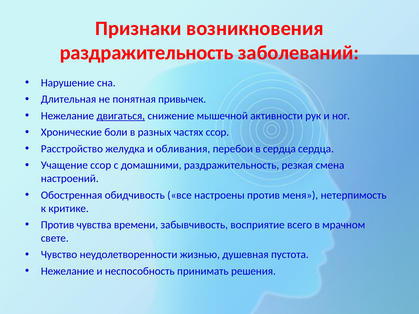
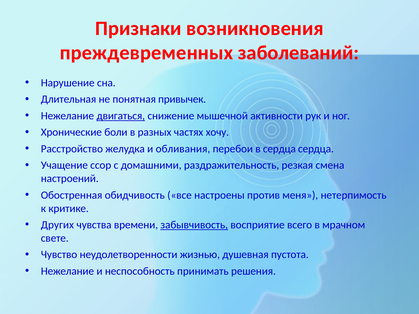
раздражительность at (147, 53): раздражительность -> преждевременных
частях ссор: ссор -> хочу
Против at (58, 225): Против -> Других
забывчивость underline: none -> present
